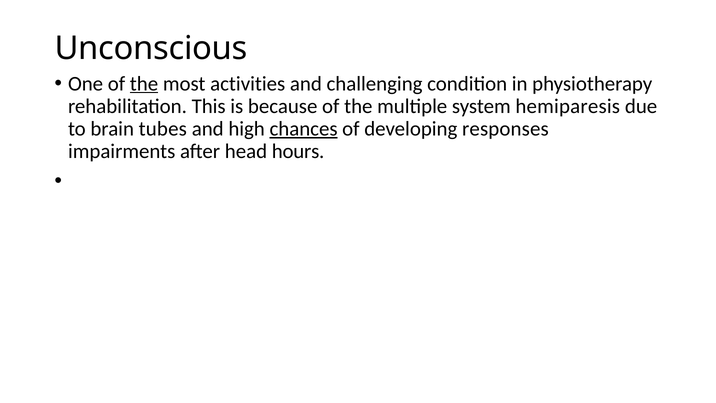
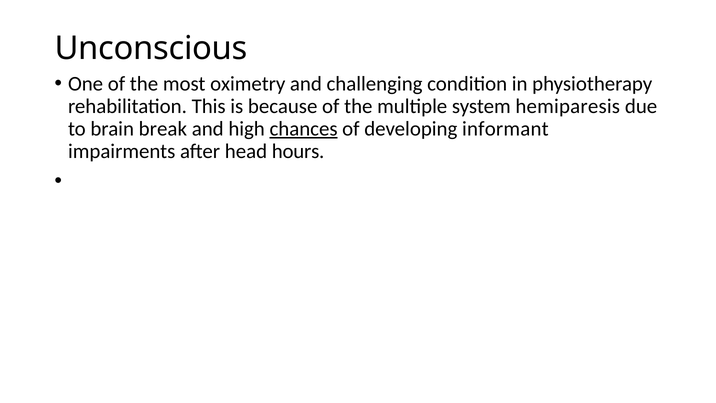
the at (144, 84) underline: present -> none
activities: activities -> oximetry
tubes: tubes -> break
responses: responses -> informant
